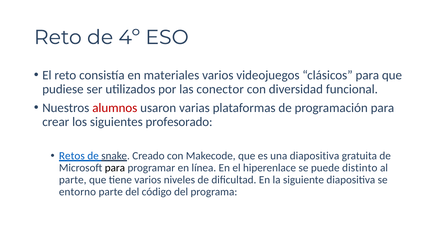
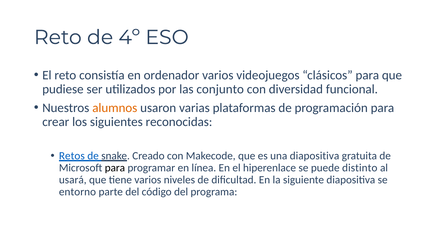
materiales: materiales -> ordenador
conector: conector -> conjunto
alumnos colour: red -> orange
profesorado: profesorado -> reconocidas
parte at (73, 180): parte -> usará
